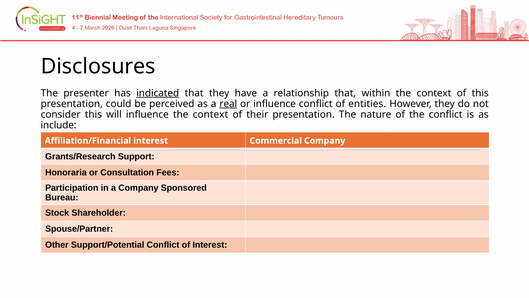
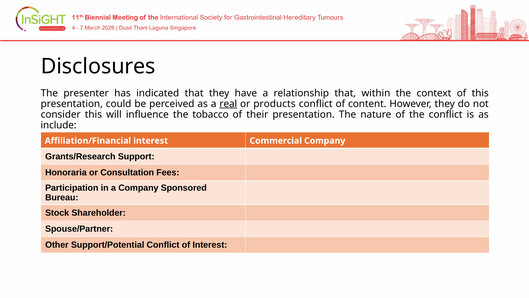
indicated underline: present -> none
or influence: influence -> products
entities: entities -> content
influence the context: context -> tobacco
